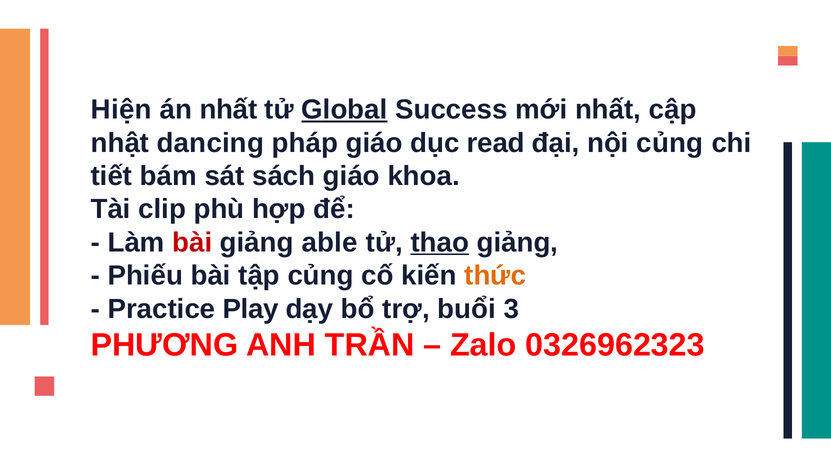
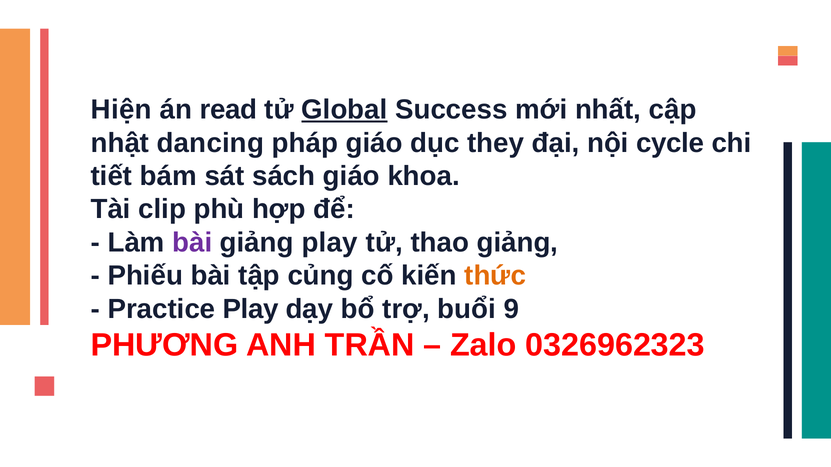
án nhất: nhất -> read
read: read -> they
nội củng: củng -> cycle
bài at (192, 243) colour: red -> purple
giảng able: able -> play
thao underline: present -> none
3: 3 -> 9
